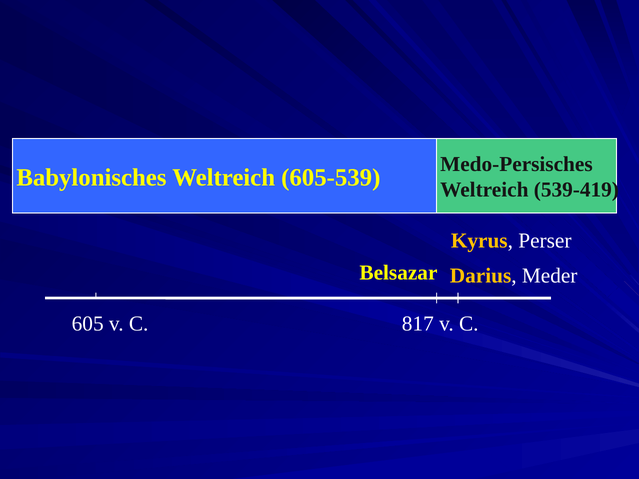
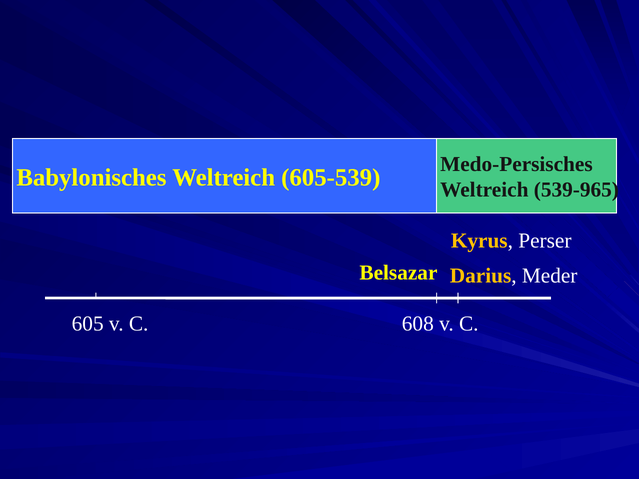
539-419: 539-419 -> 539-965
817: 817 -> 608
